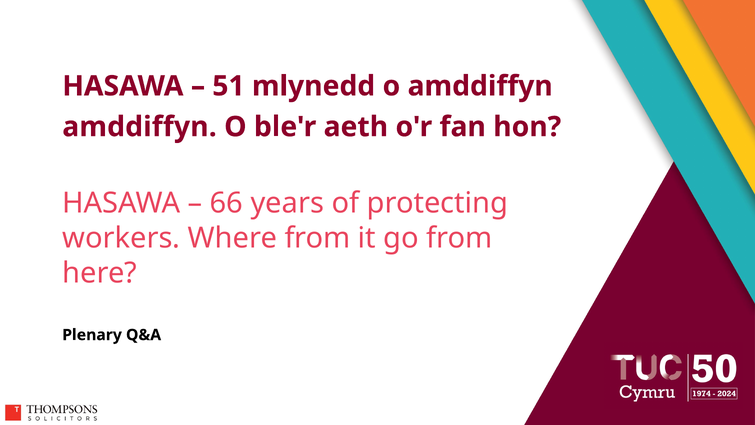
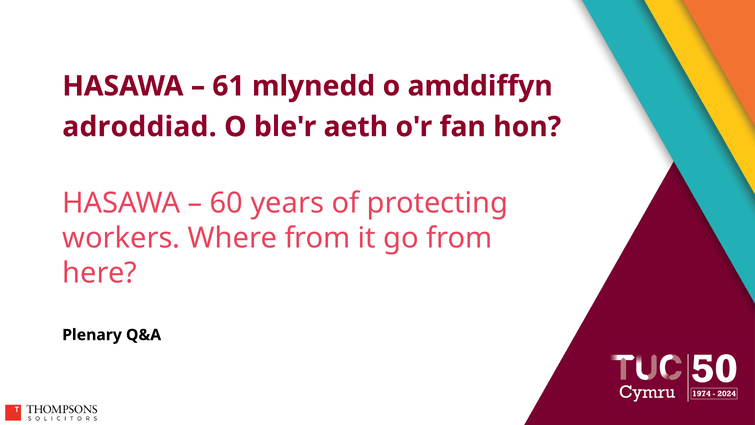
51: 51 -> 61
amddiffyn at (139, 127): amddiffyn -> adroddiad
66: 66 -> 60
